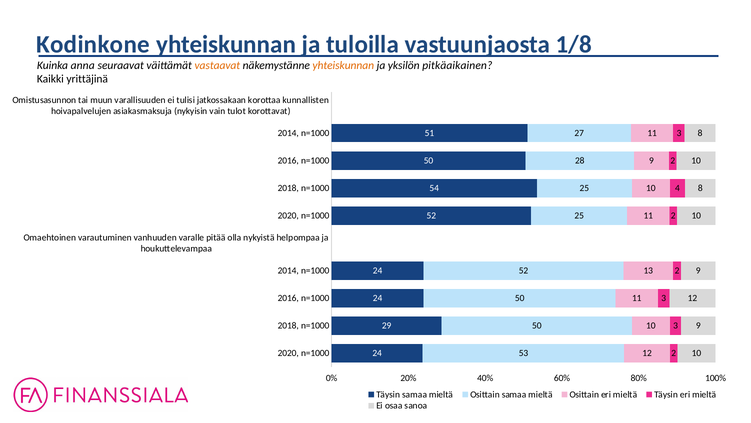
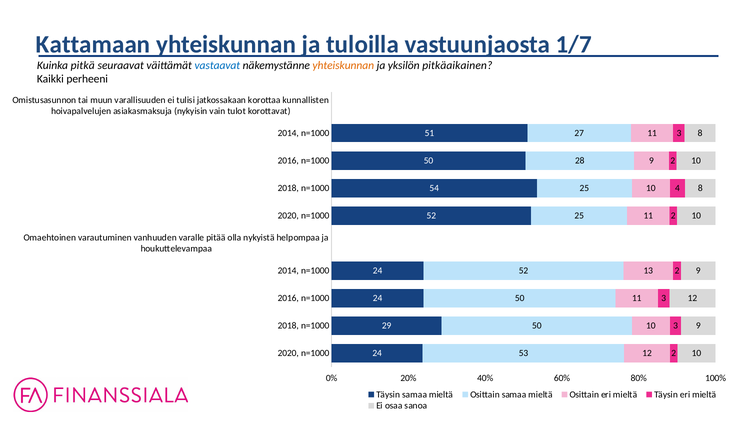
Kodinkone: Kodinkone -> Kattamaan
1/8: 1/8 -> 1/7
anna: anna -> pitkä
vastaavat colour: orange -> blue
yrittäjinä: yrittäjinä -> perheeni
